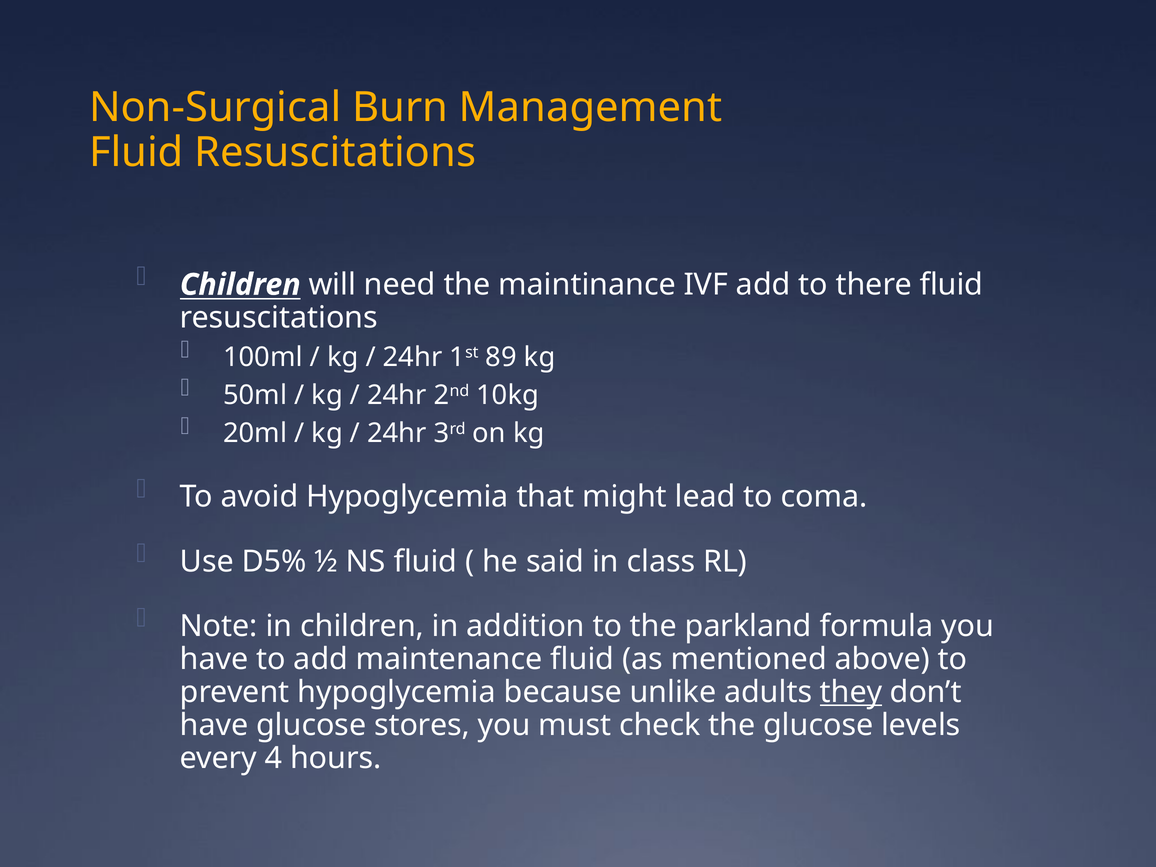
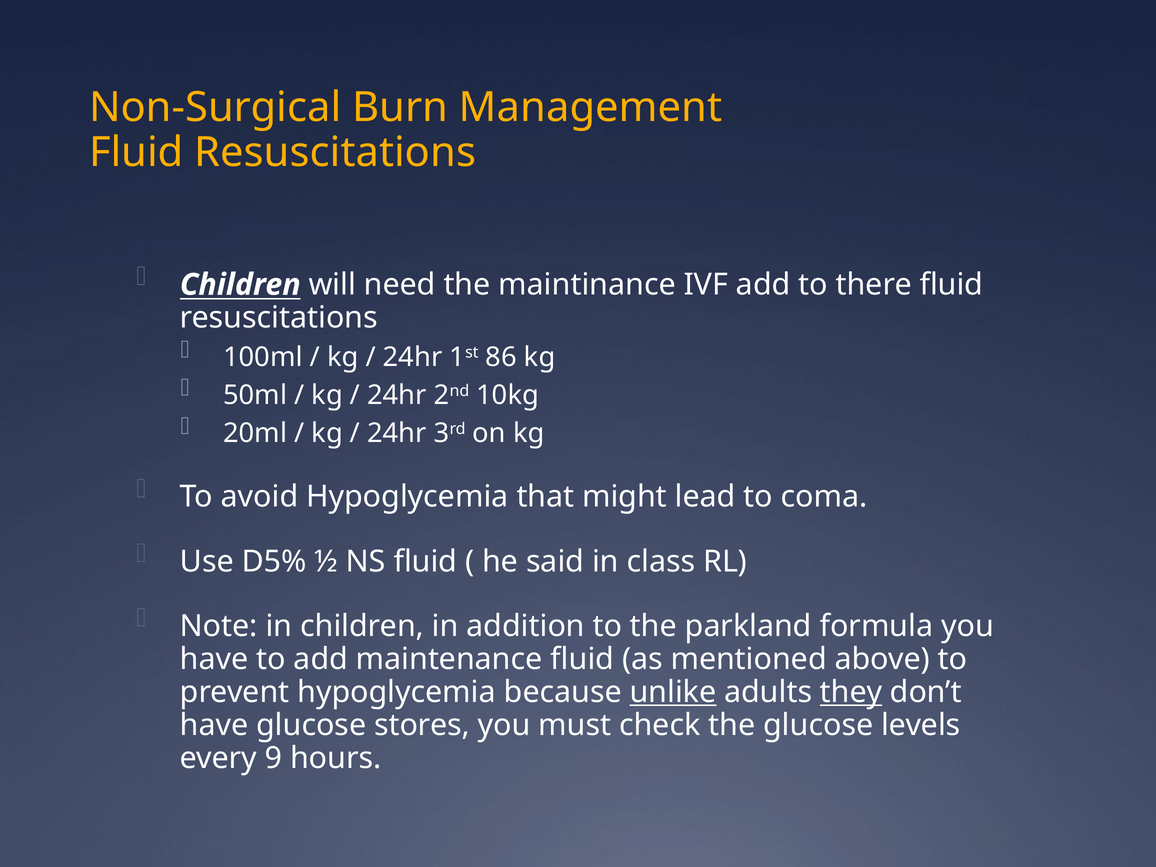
89: 89 -> 86
unlike underline: none -> present
4: 4 -> 9
